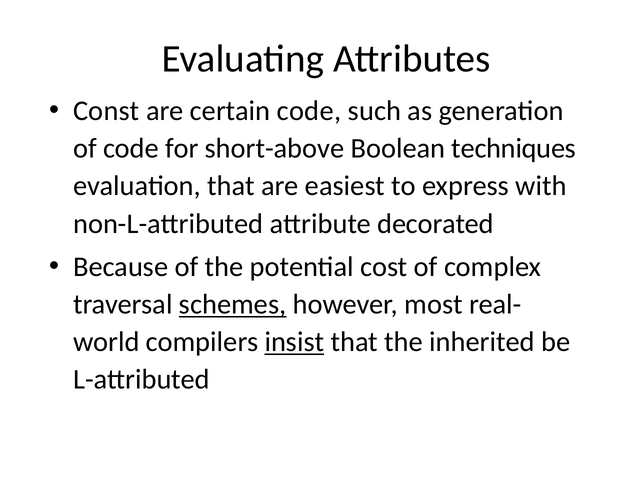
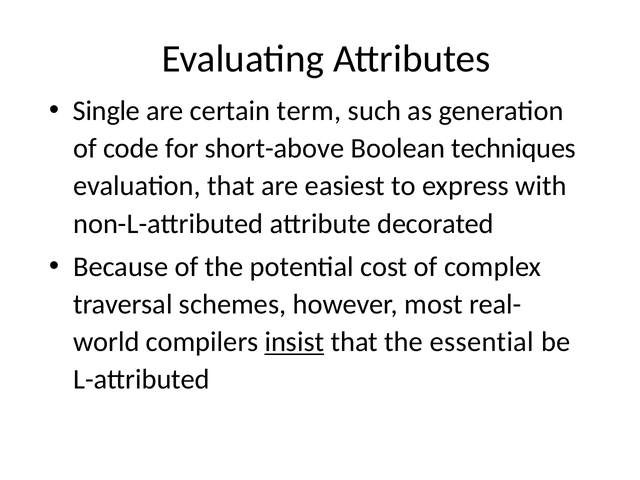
Const: Const -> Single
certain code: code -> term
schemes underline: present -> none
inherited: inherited -> essential
